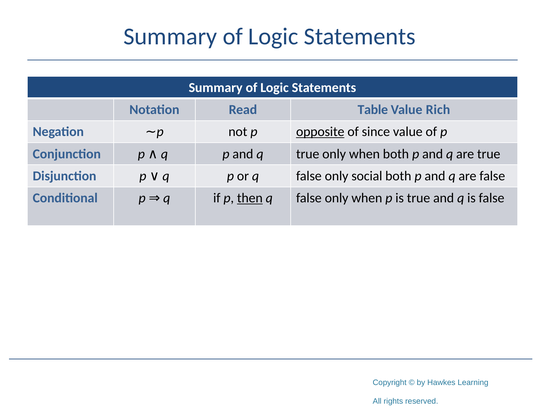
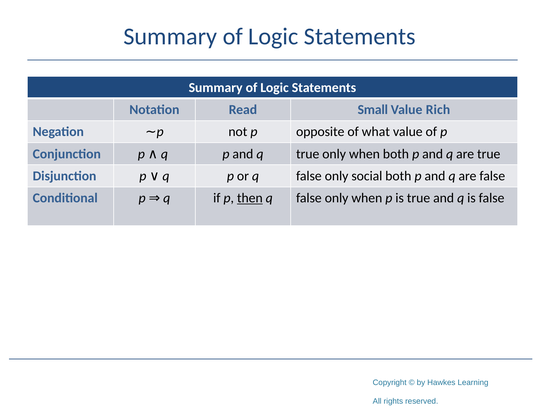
Table: Table -> Small
opposite underline: present -> none
since: since -> what
